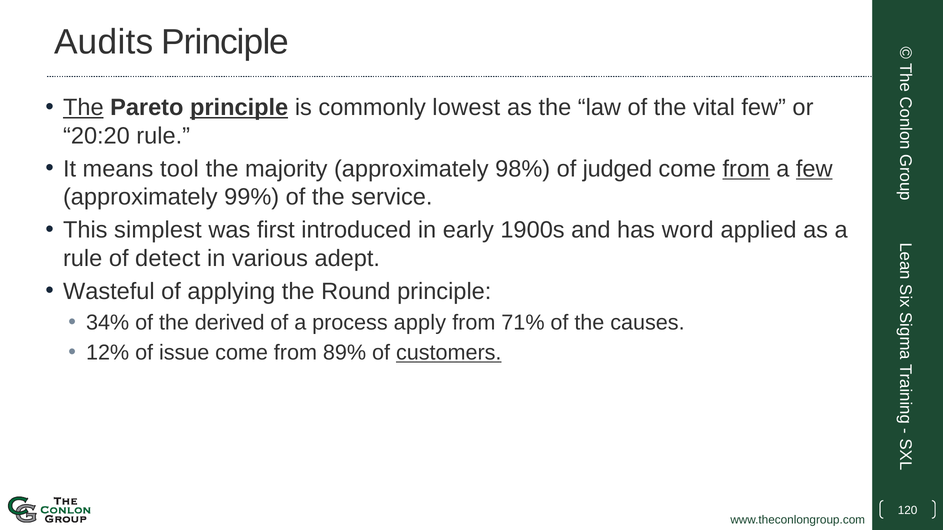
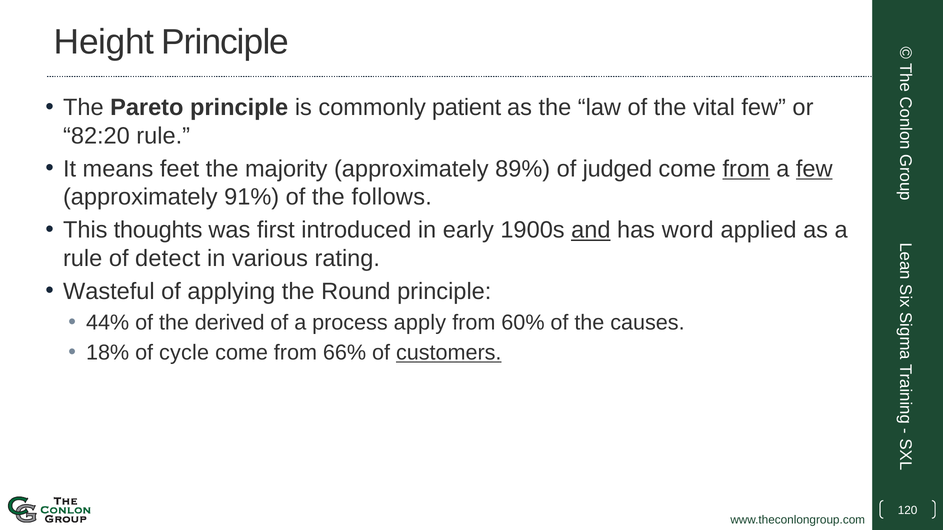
Audits: Audits -> Height
The at (83, 108) underline: present -> none
principle at (239, 108) underline: present -> none
lowest: lowest -> patient
20:20: 20:20 -> 82:20
tool: tool -> feet
98%: 98% -> 89%
99%: 99% -> 91%
service: service -> follows
simplest: simplest -> thoughts
and underline: none -> present
adept: adept -> rating
34%: 34% -> 44%
71%: 71% -> 60%
12%: 12% -> 18%
issue: issue -> cycle
89%: 89% -> 66%
